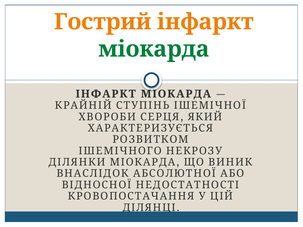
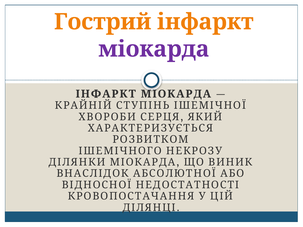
міокарда at (154, 49) colour: green -> purple
